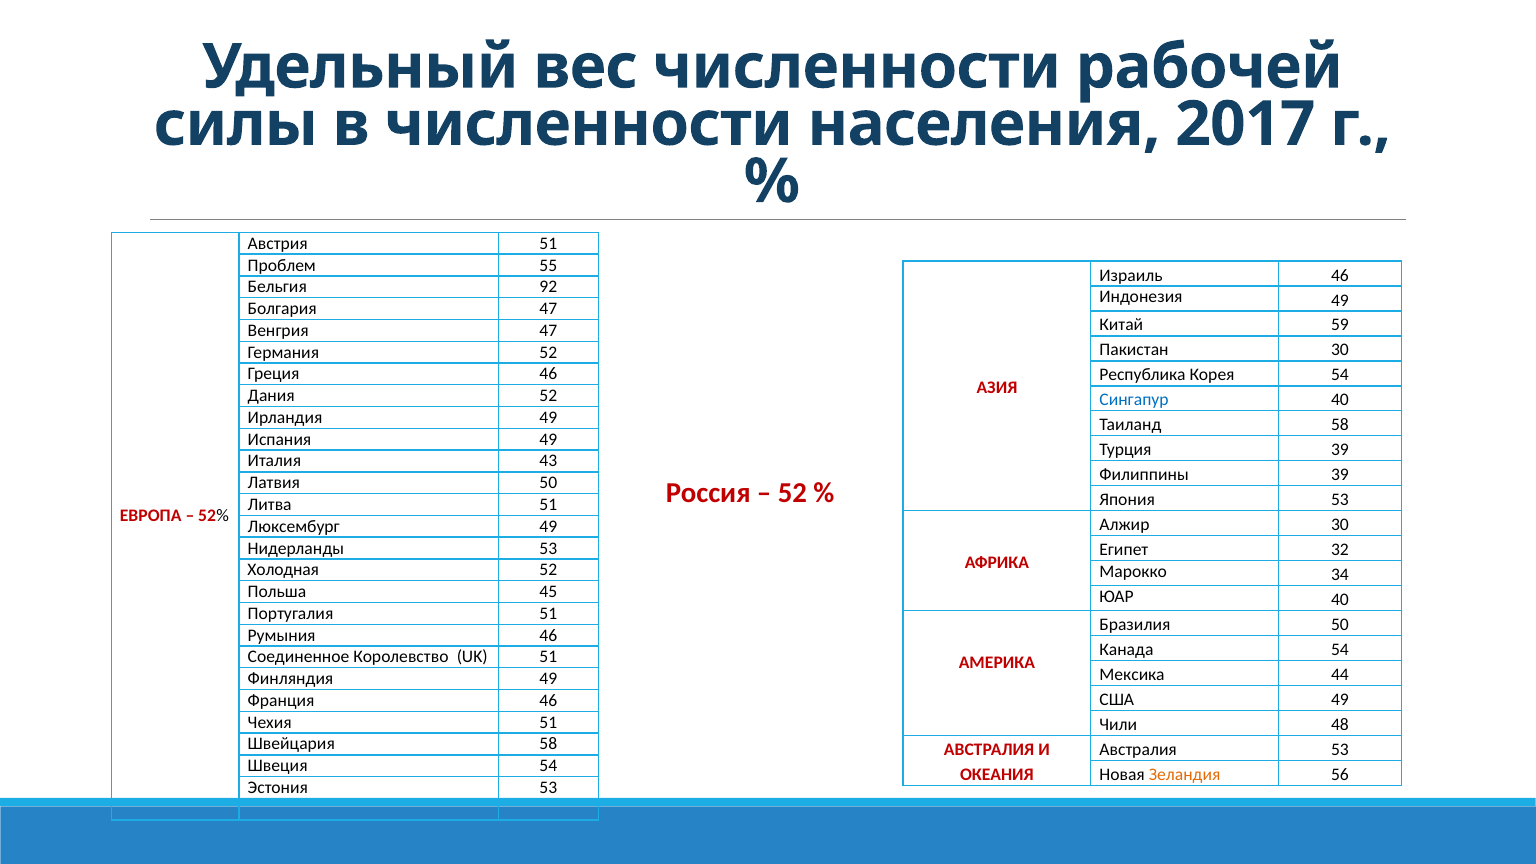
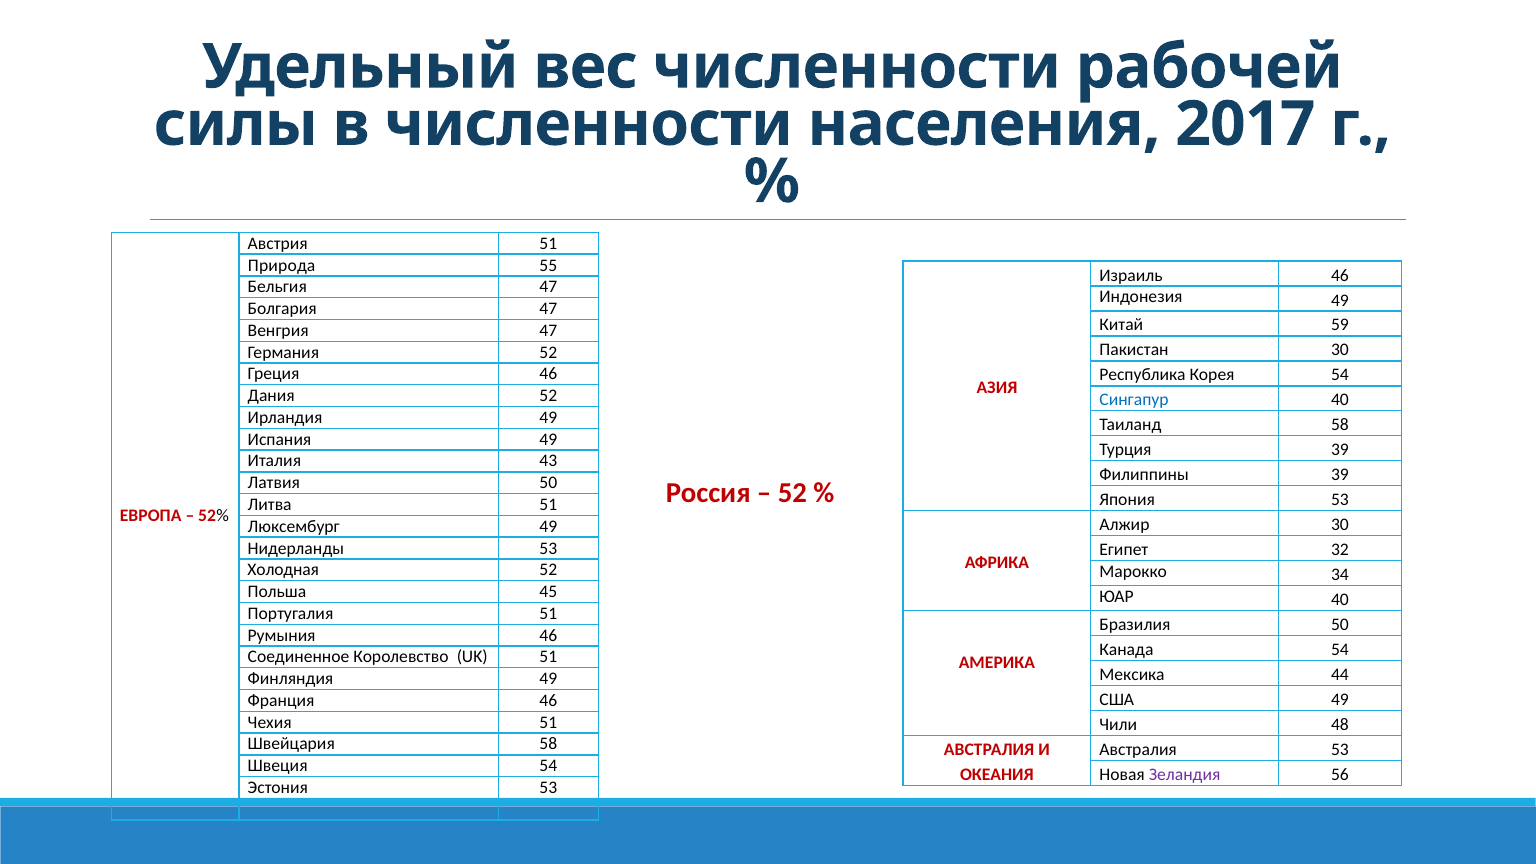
Проблем: Проблем -> Природа
Бельгия 92: 92 -> 47
Зеландия colour: orange -> purple
